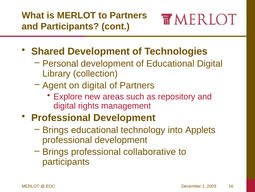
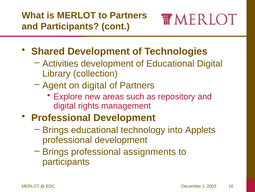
Personal: Personal -> Activities
collaborative: collaborative -> assignments
